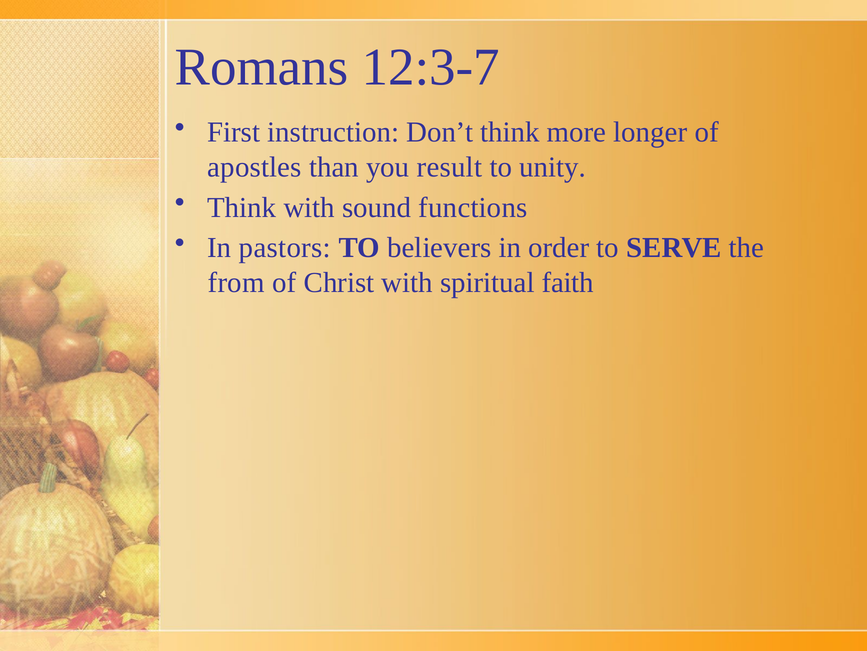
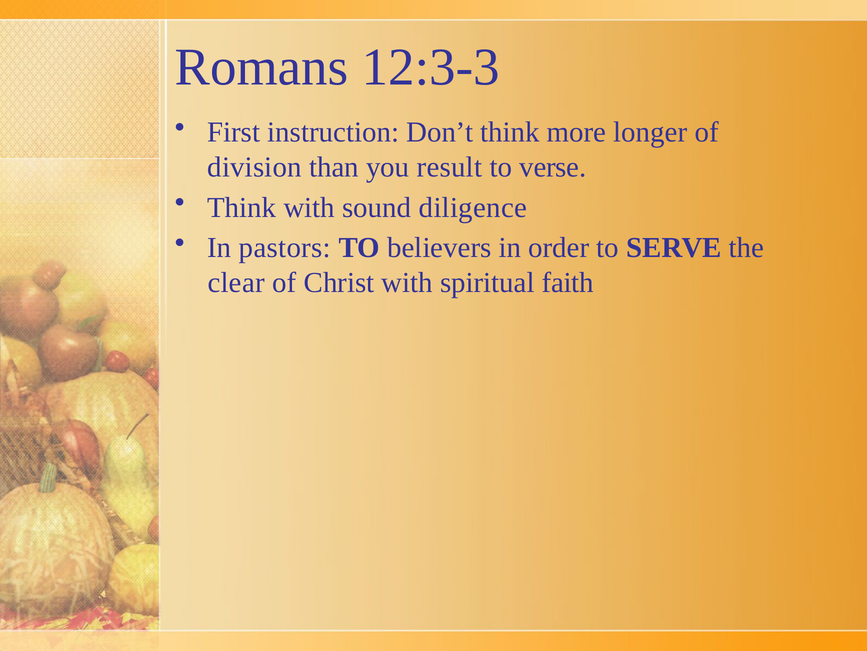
12:3-7: 12:3-7 -> 12:3-3
apostles: apostles -> division
unity: unity -> verse
functions: functions -> diligence
from: from -> clear
